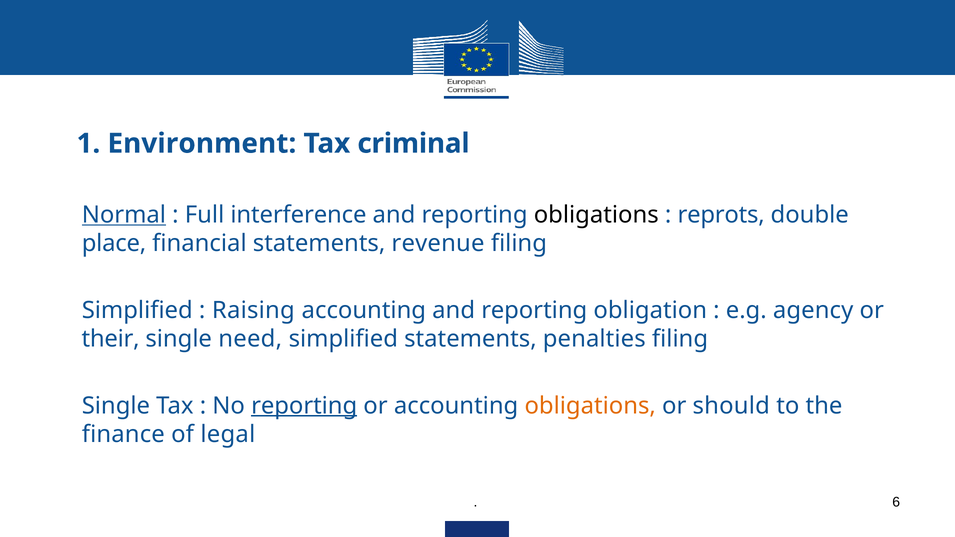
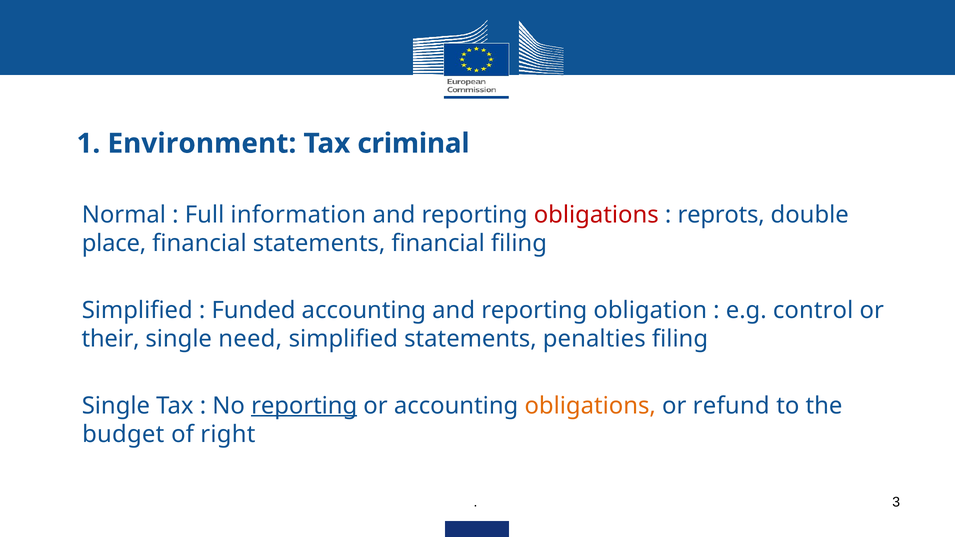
Normal underline: present -> none
interference: interference -> information
obligations at (596, 215) colour: black -> red
statements revenue: revenue -> financial
Raising: Raising -> Funded
agency: agency -> control
should: should -> refund
finance: finance -> budget
legal: legal -> right
6: 6 -> 3
